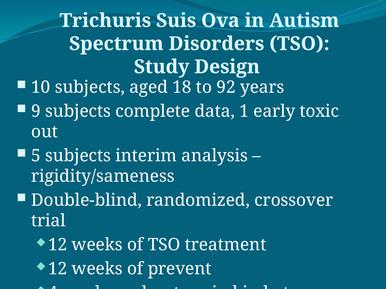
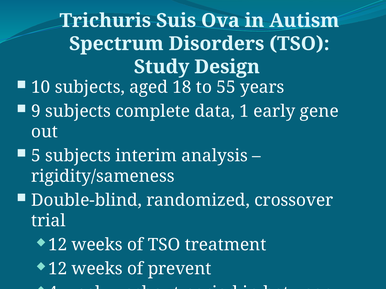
92: 92 -> 55
toxic: toxic -> gene
